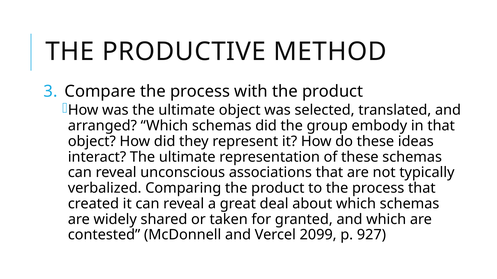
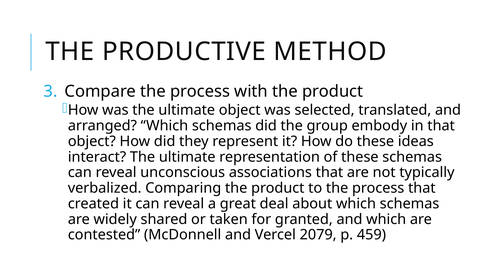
2099: 2099 -> 2079
927: 927 -> 459
